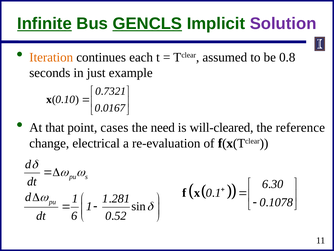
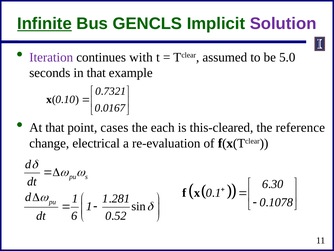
GENCLS underline: present -> none
Iteration colour: orange -> purple
each: each -> with
0.8: 0.8 -> 5.0
in just: just -> that
need: need -> each
will-cleared: will-cleared -> this-cleared
